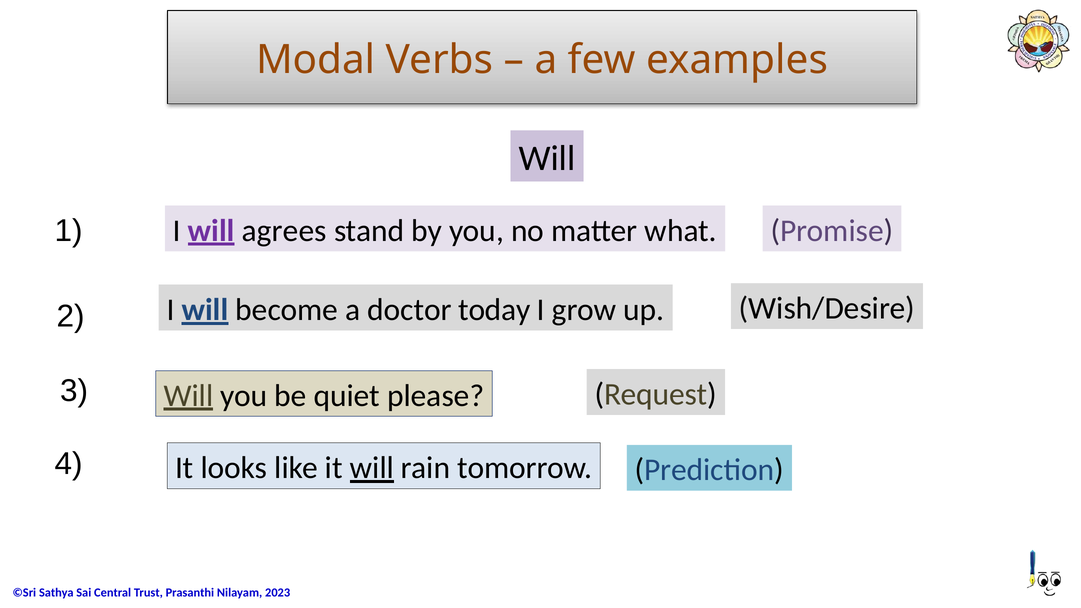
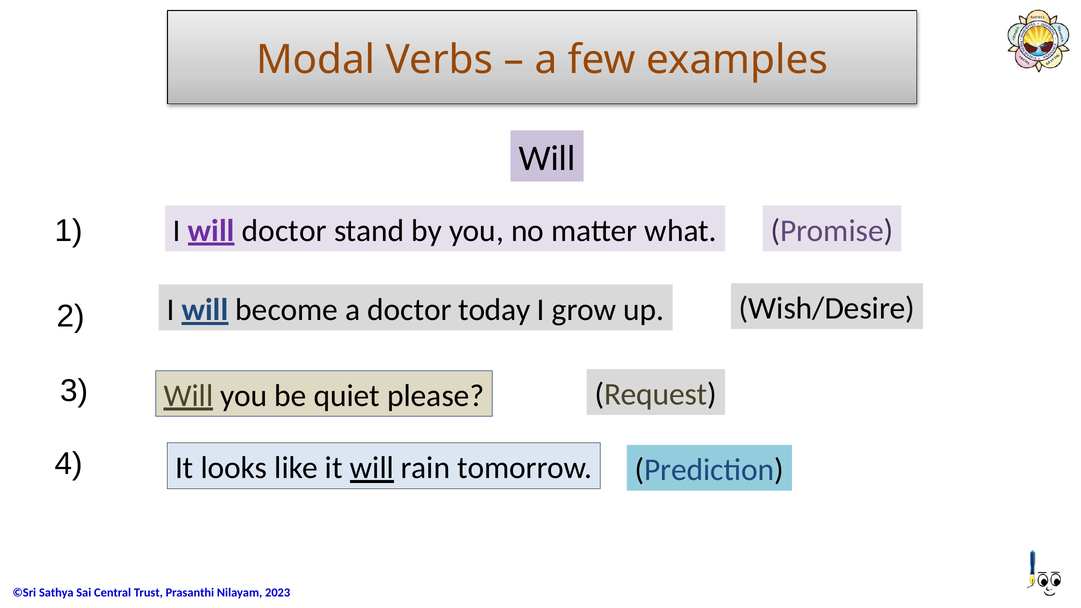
will agrees: agrees -> doctor
